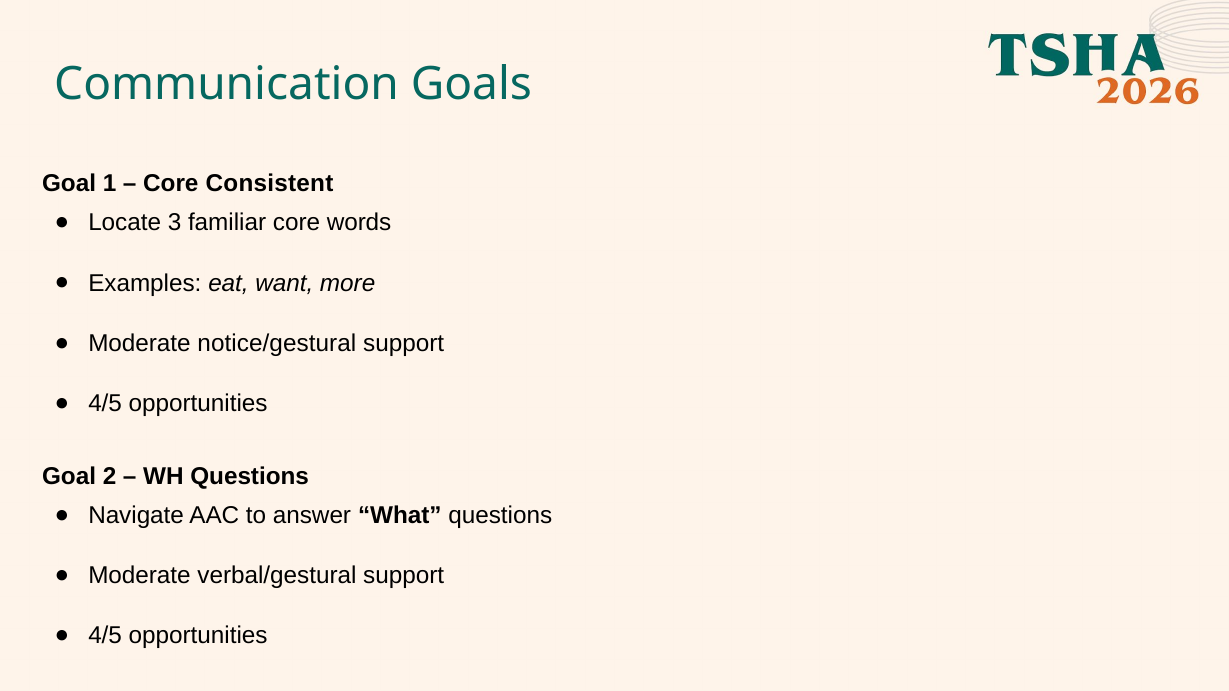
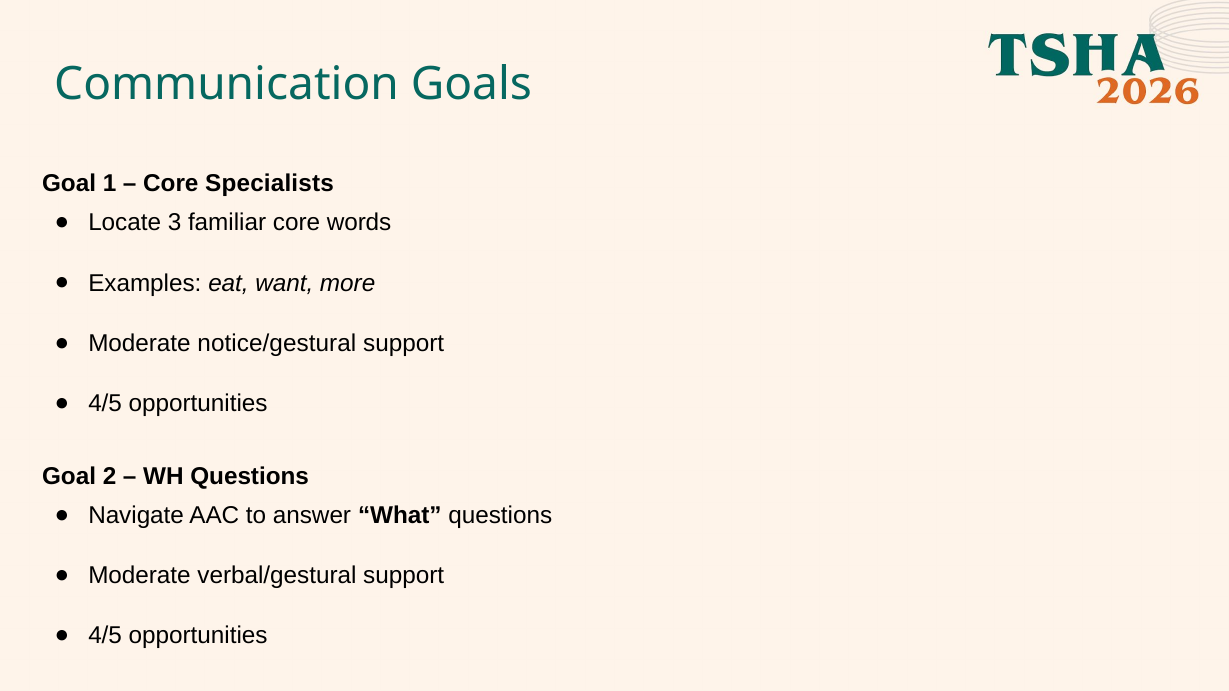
Consistent: Consistent -> Specialists
